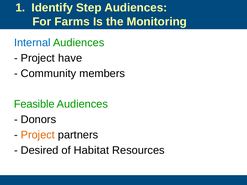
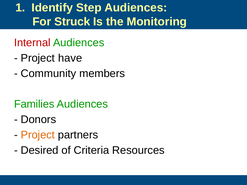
Farms: Farms -> Struck
Internal colour: blue -> red
Feasible: Feasible -> Families
Habitat: Habitat -> Criteria
